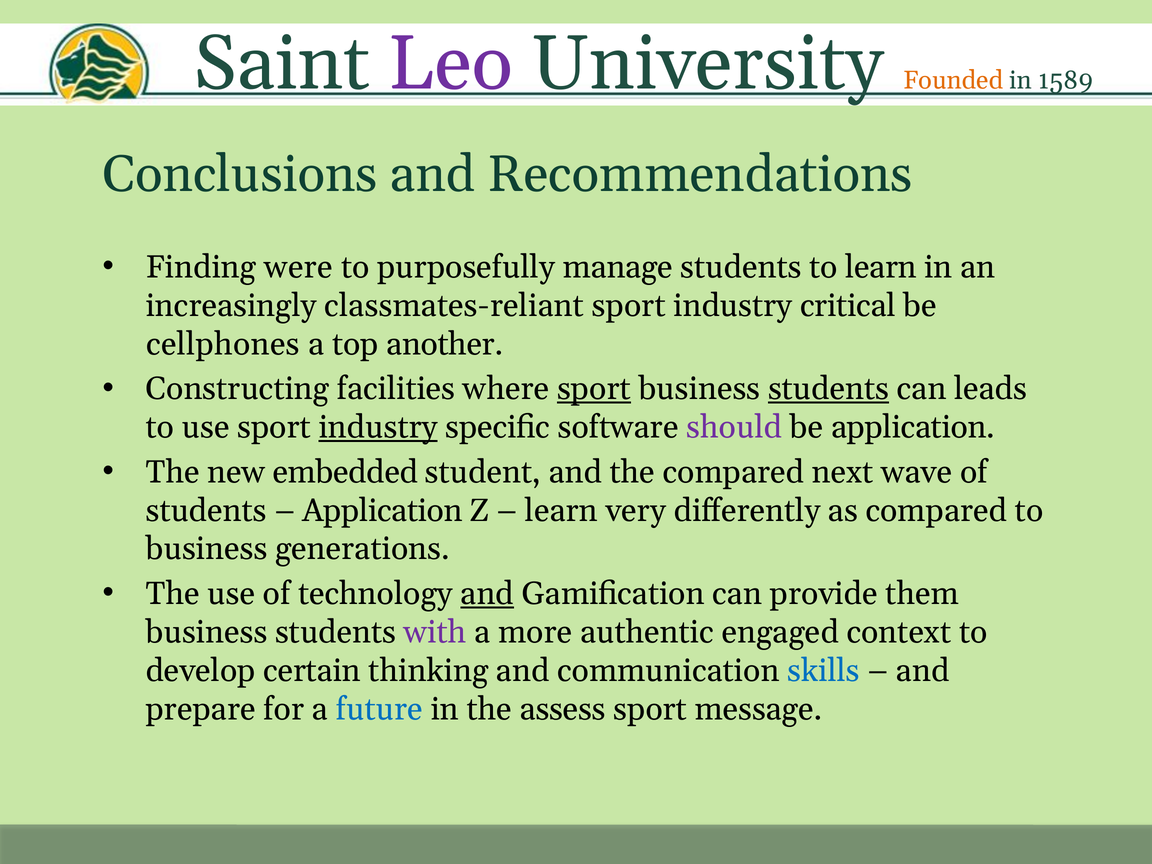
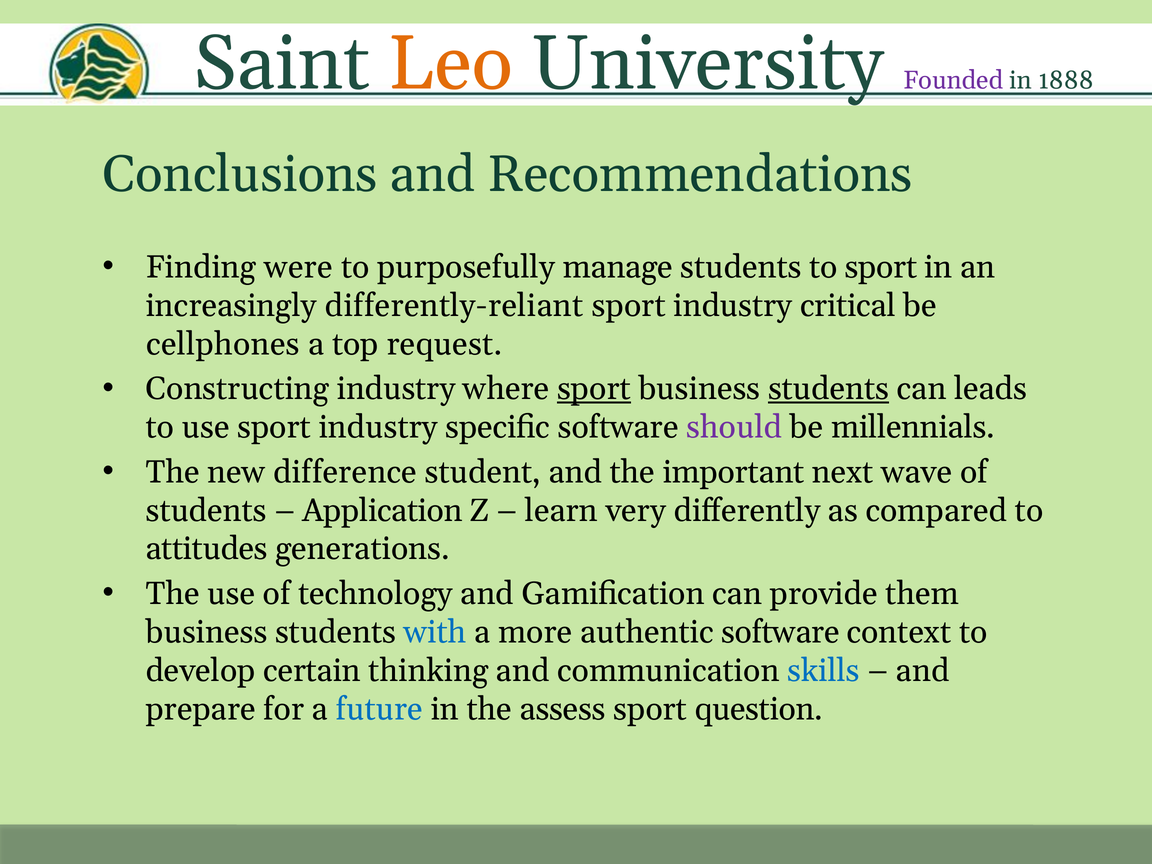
Leo colour: purple -> orange
Founded colour: orange -> purple
1589: 1589 -> 1888
to learn: learn -> sport
classmates-reliant: classmates-reliant -> differently-reliant
another: another -> request
Constructing facilities: facilities -> industry
industry at (378, 427) underline: present -> none
be application: application -> millennials
embedded: embedded -> difference
the compared: compared -> important
business at (207, 549): business -> attitudes
and at (487, 594) underline: present -> none
with colour: purple -> blue
authentic engaged: engaged -> software
message: message -> question
